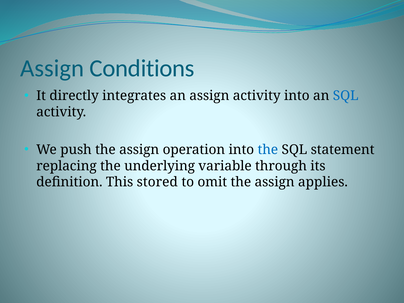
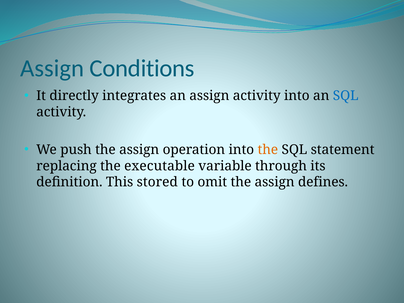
the at (268, 150) colour: blue -> orange
underlying: underlying -> executable
applies: applies -> defines
